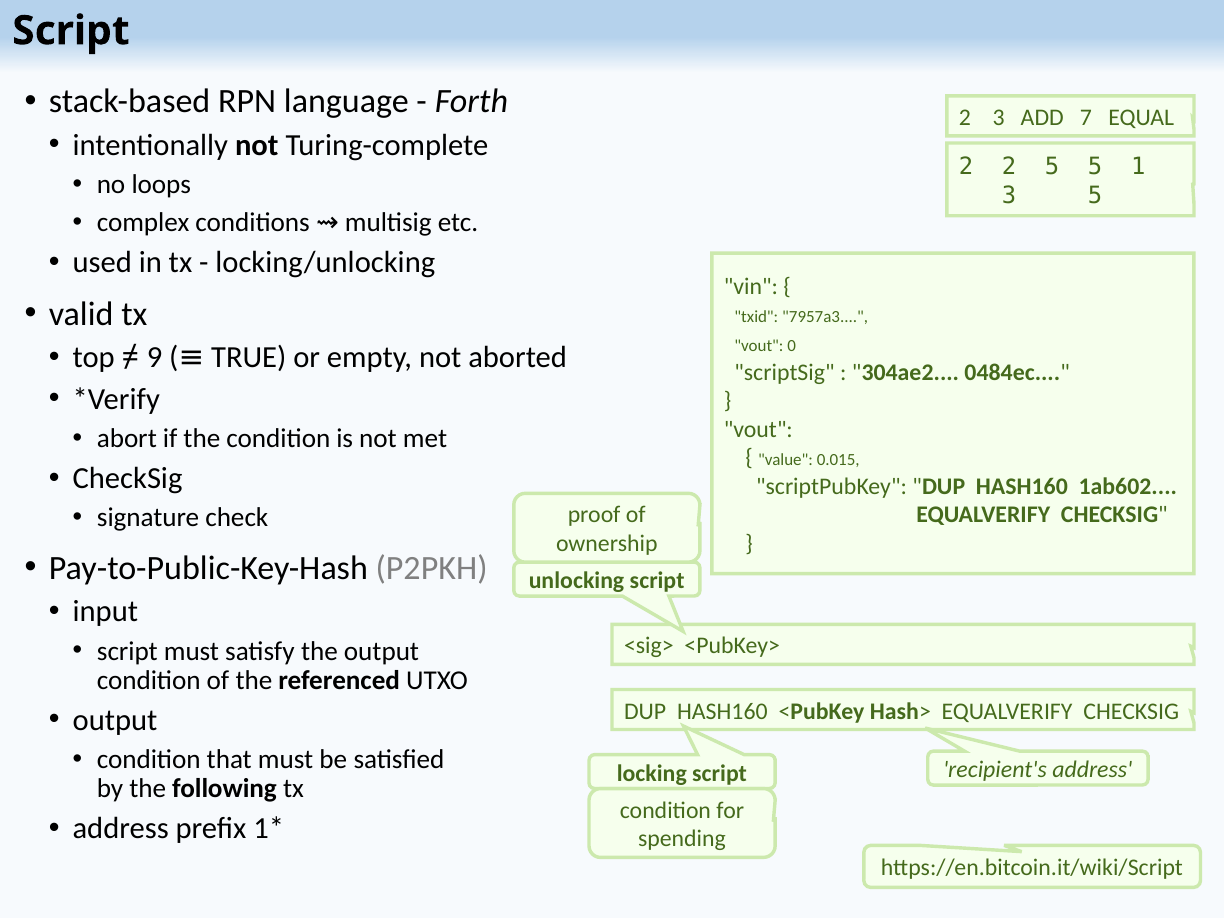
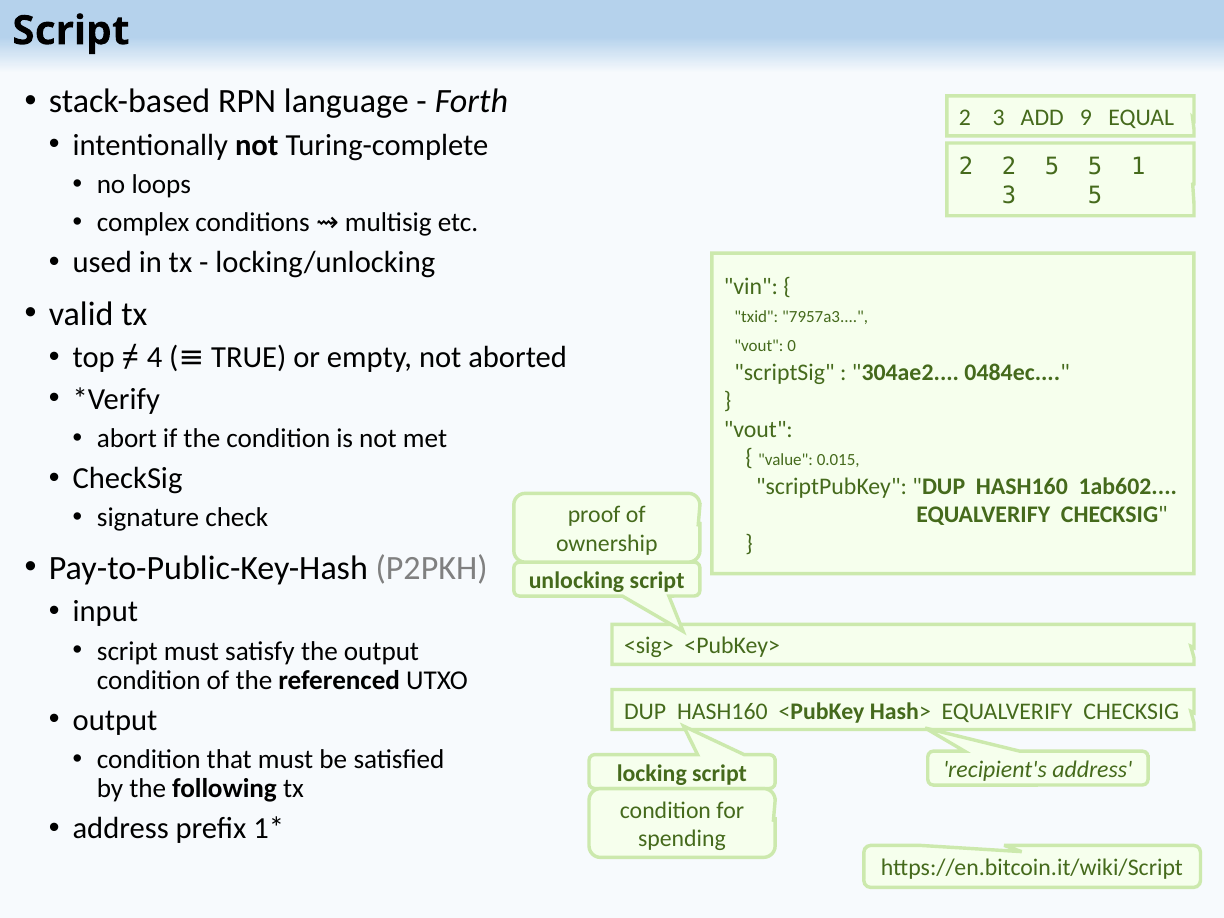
7: 7 -> 9
9: 9 -> 4
